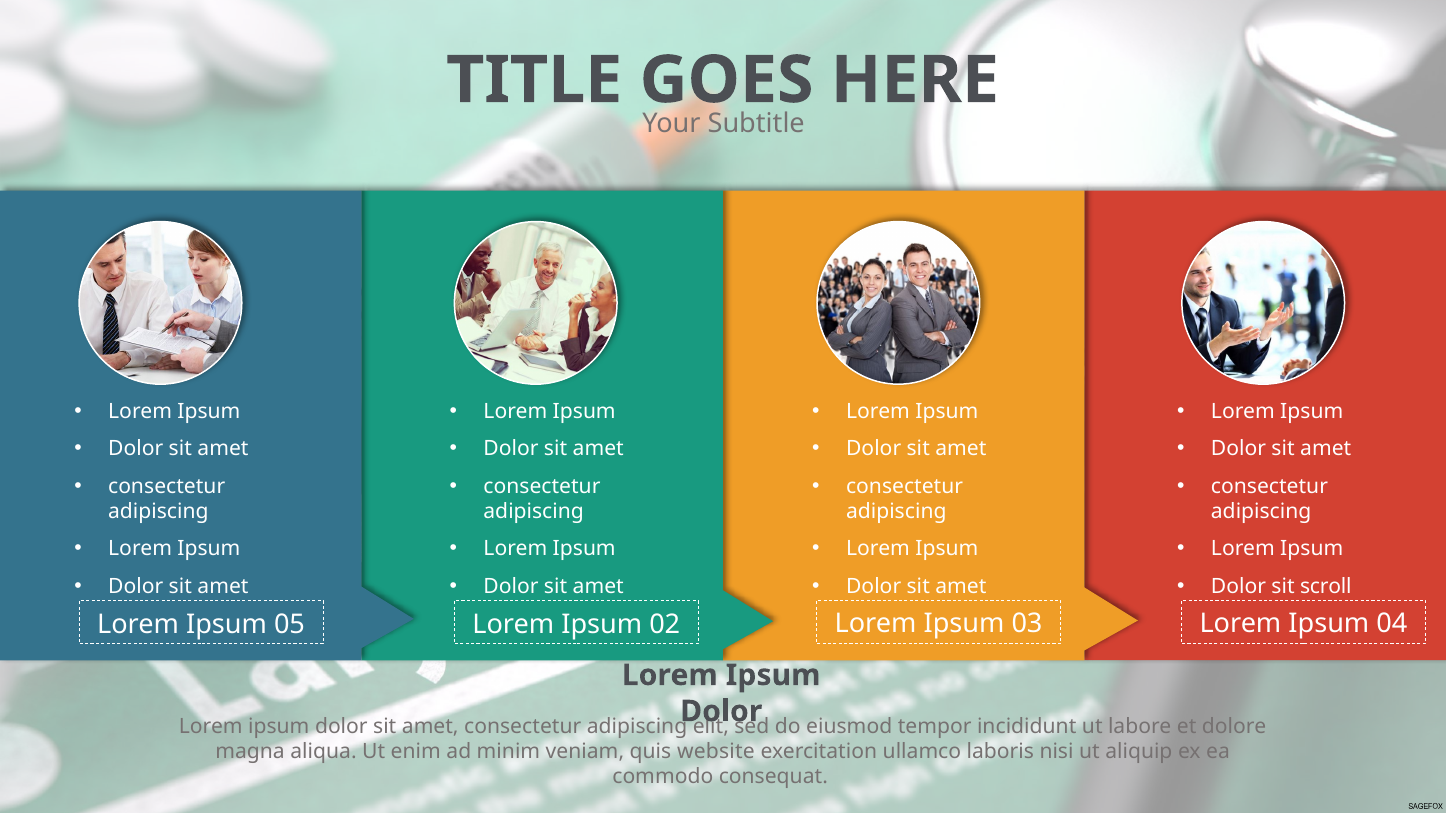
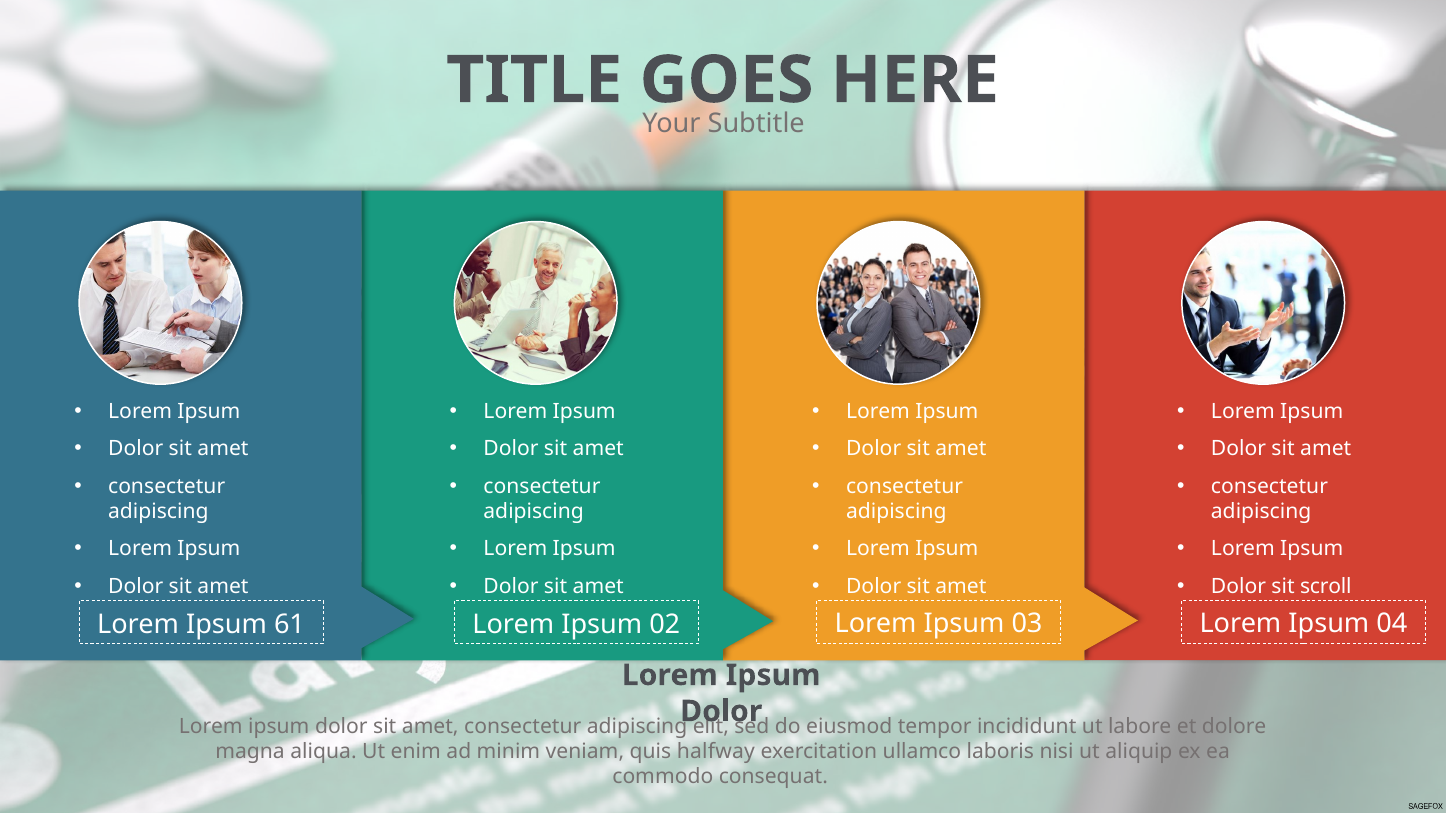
05: 05 -> 61
website: website -> halfway
